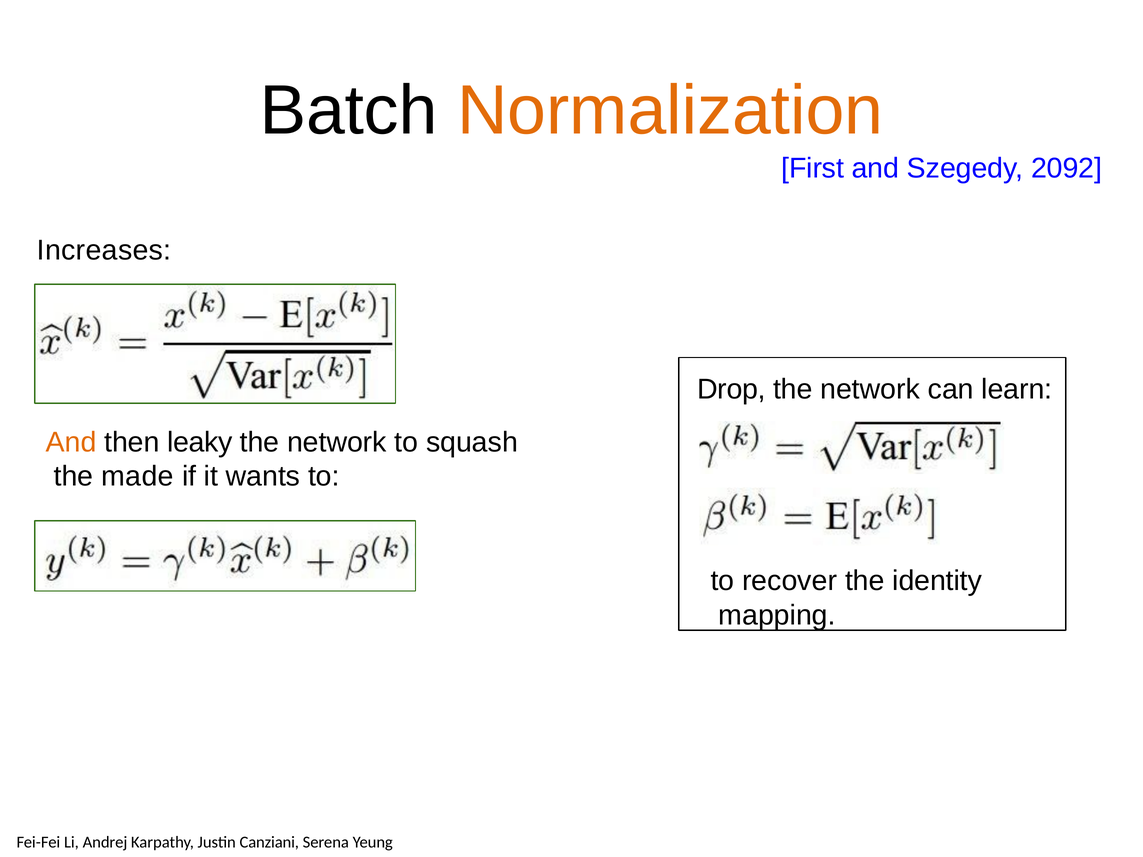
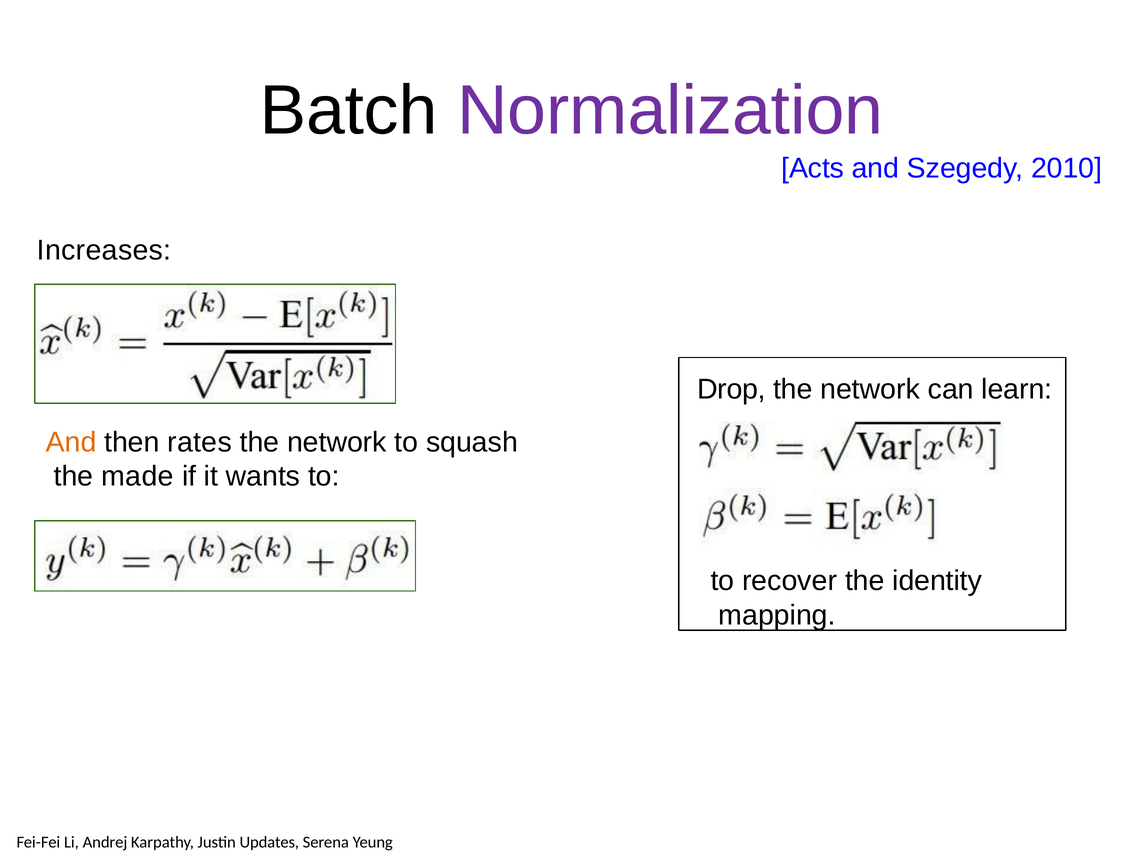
Normalization colour: orange -> purple
First: First -> Acts
2092: 2092 -> 2010
leaky: leaky -> rates
Canziani: Canziani -> Updates
